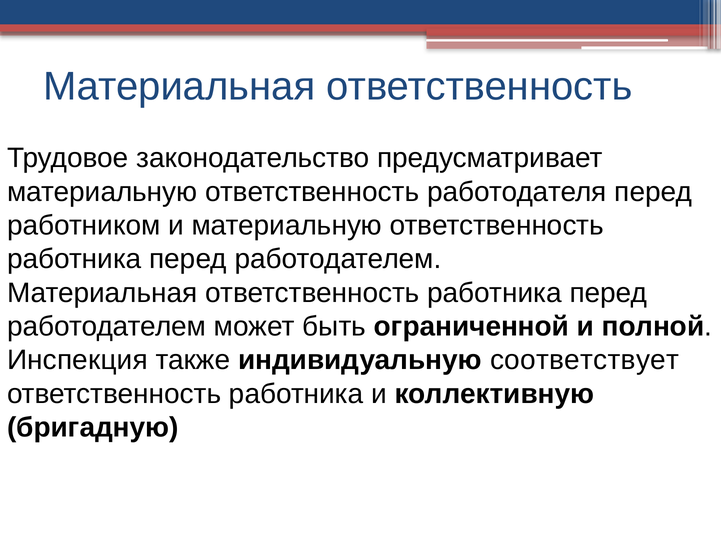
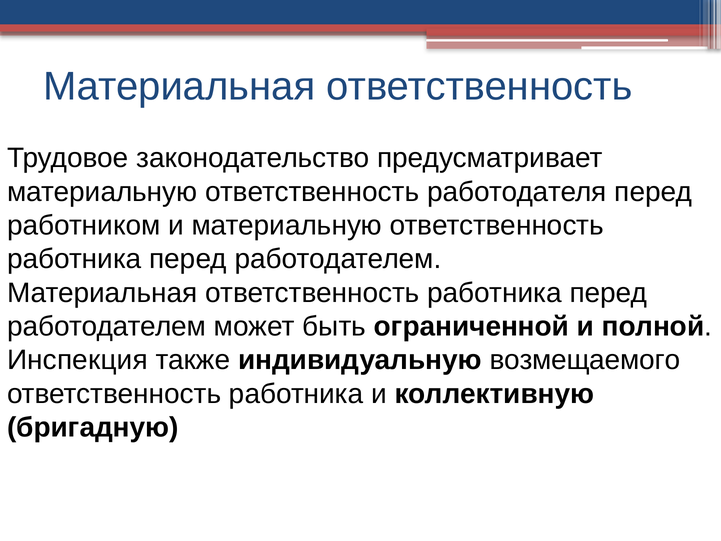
соответствует: соответствует -> возмещаемого
